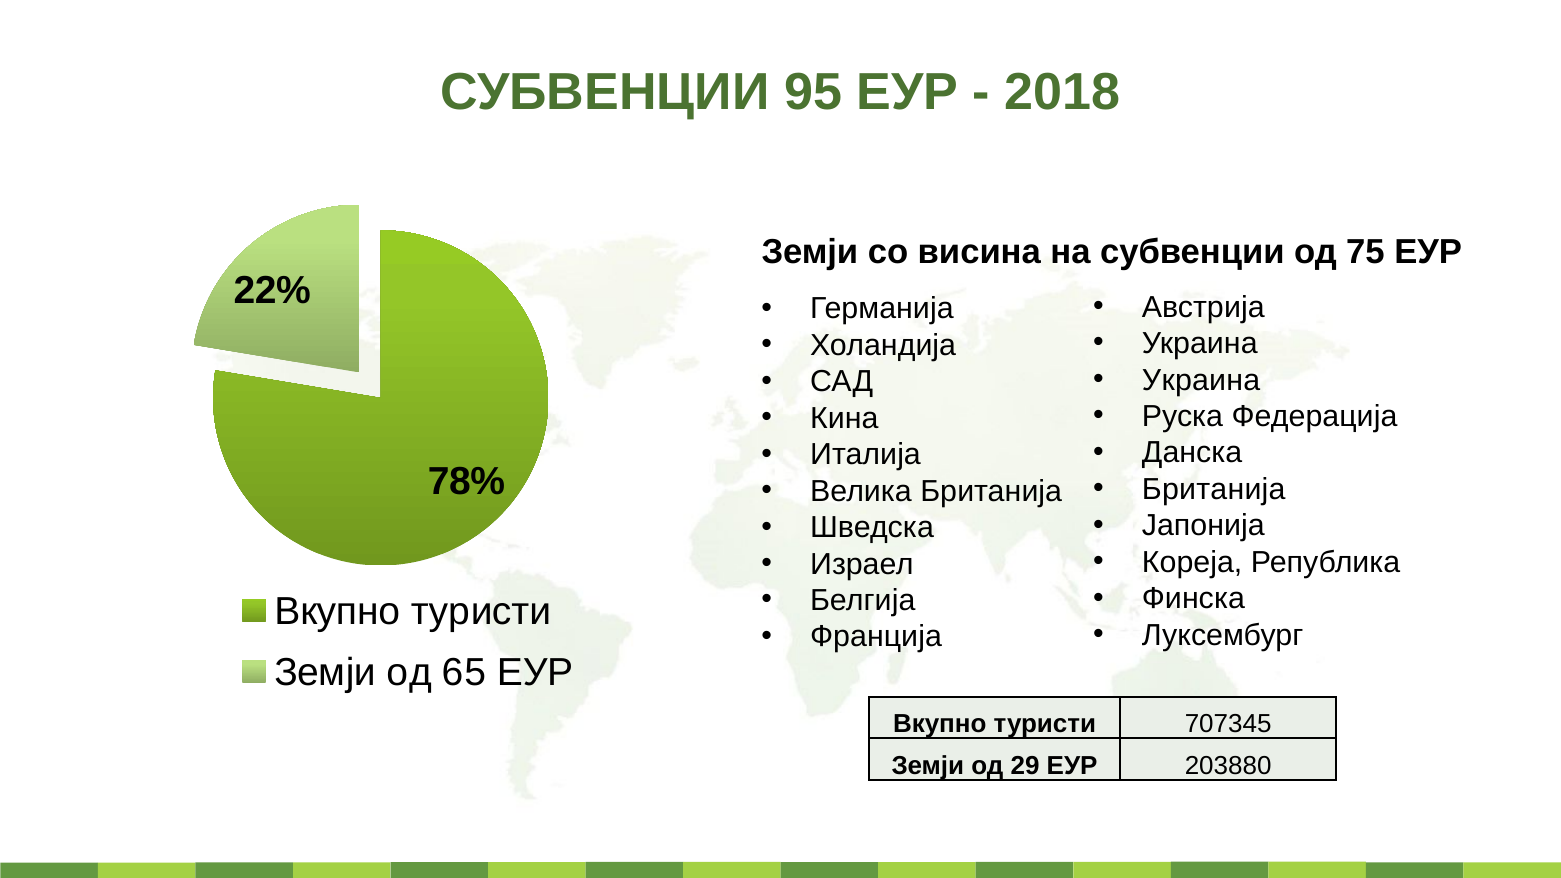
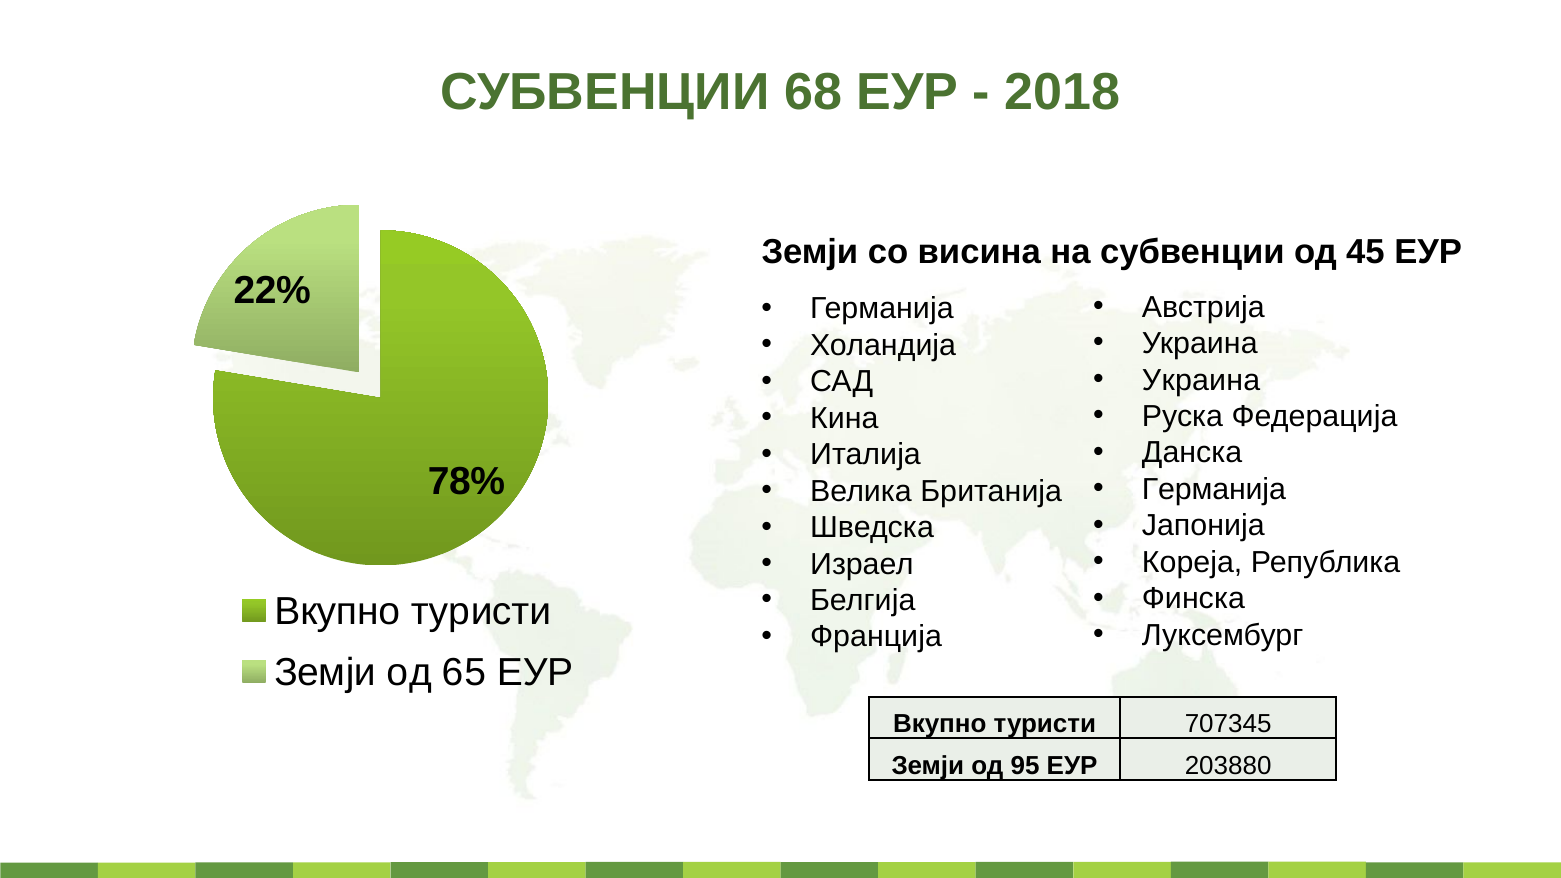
95: 95 -> 68
75: 75 -> 45
Британија at (1214, 489): Британија -> Германија
29: 29 -> 95
